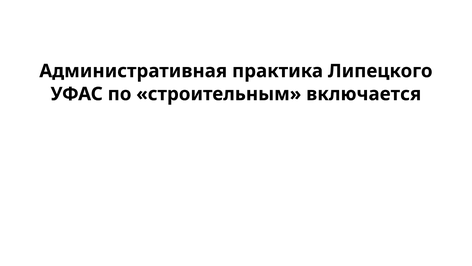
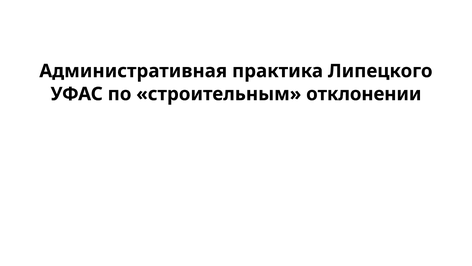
включается: включается -> отклонении
